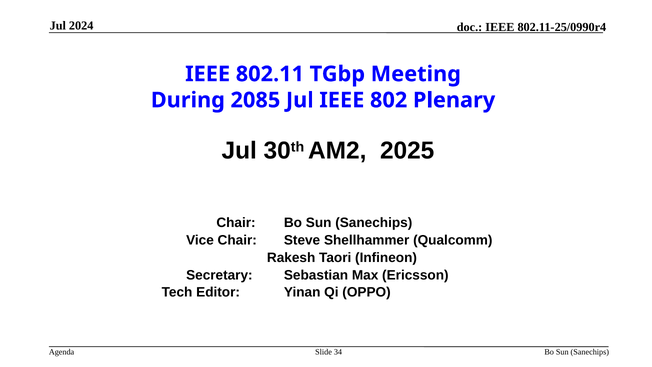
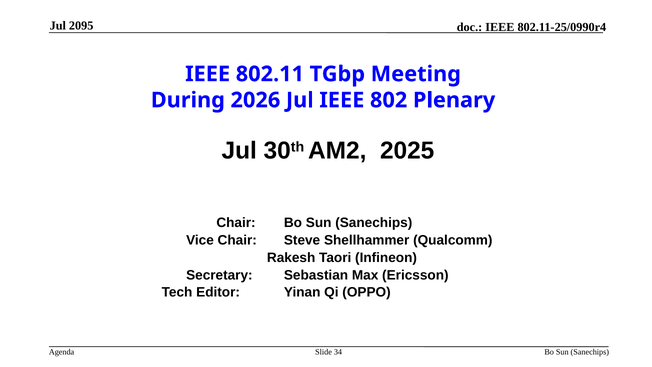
2024: 2024 -> 2095
2085: 2085 -> 2026
